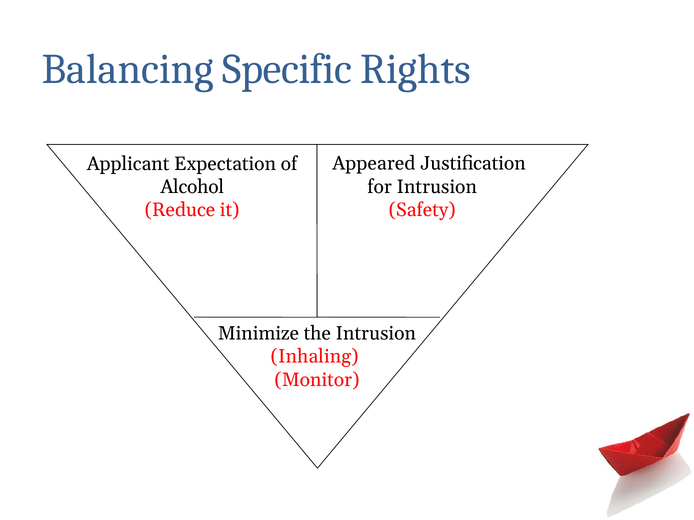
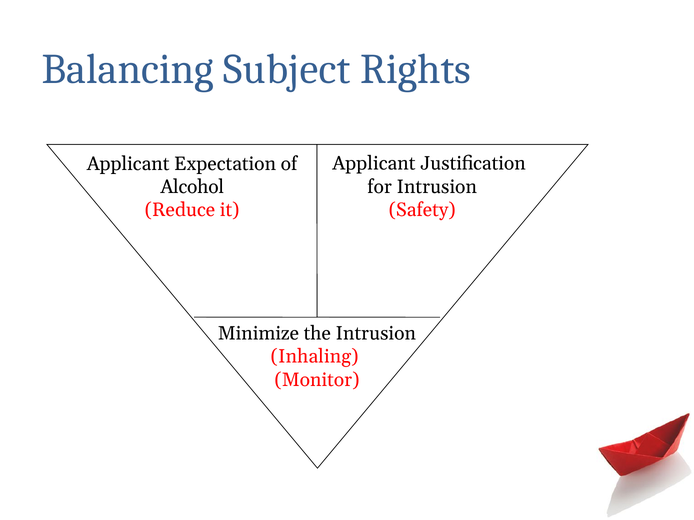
Specific: Specific -> Subject
Appeared at (374, 164): Appeared -> Applicant
